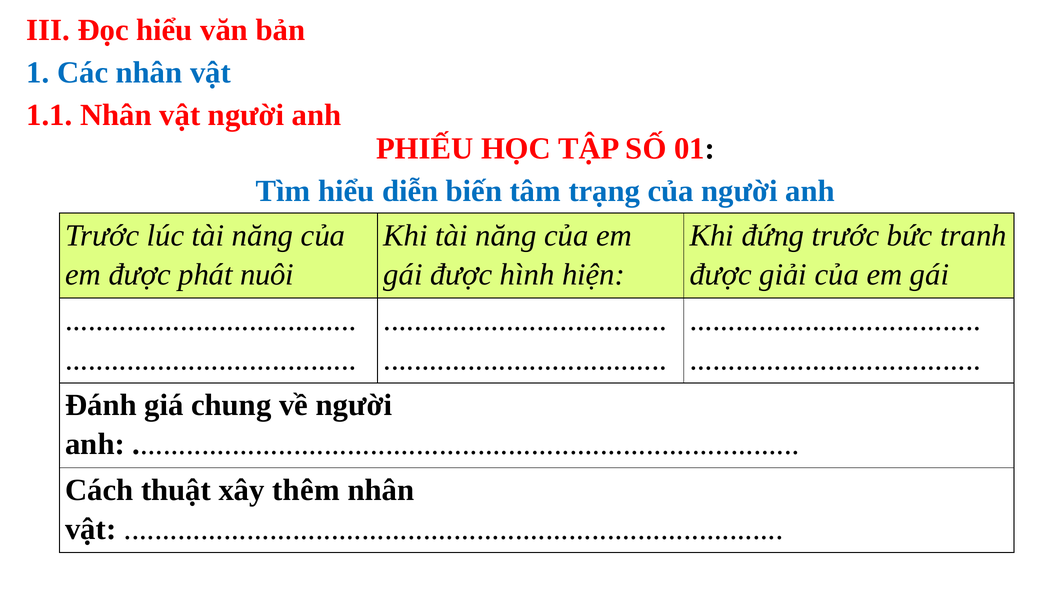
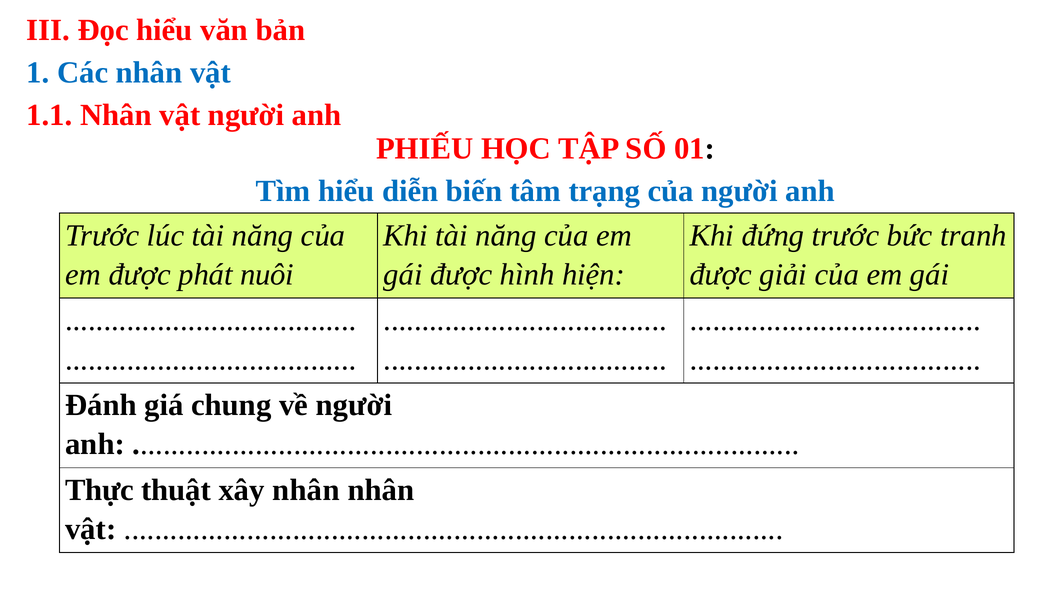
Cách: Cách -> Thực
xây thêm: thêm -> nhân
